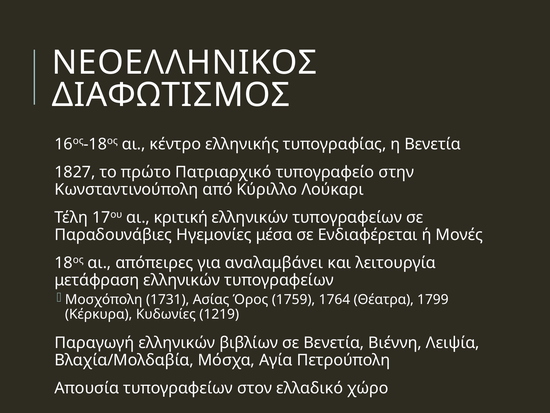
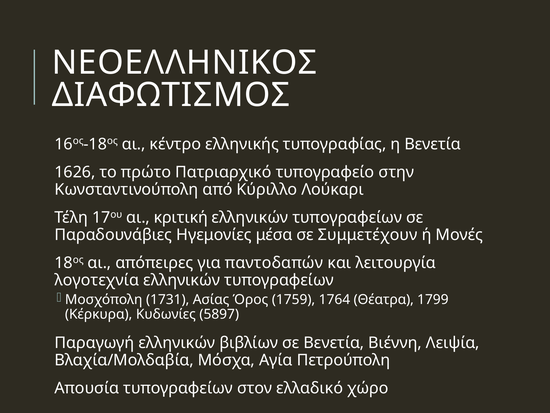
1827: 1827 -> 1626
Ενδιαφέρεται: Ενδιαφέρεται -> Συμμετέχουν
αναλαμβάνει: αναλαμβάνει -> παντοδαπών
μετάφραση: μετάφραση -> λογοτεχνία
1219: 1219 -> 5897
